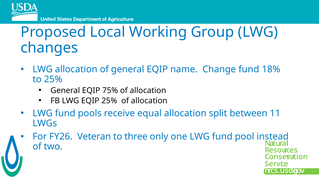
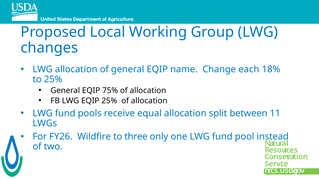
Change fund: fund -> each
Veteran: Veteran -> Wildfire
